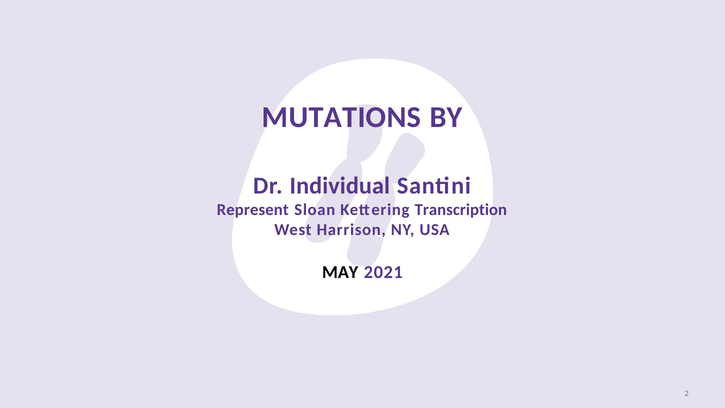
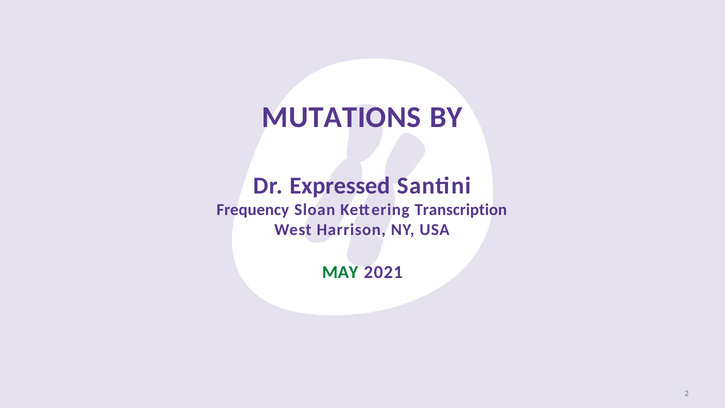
Individual: Individual -> Expressed
Represent: Represent -> Frequency
MAY colour: black -> green
